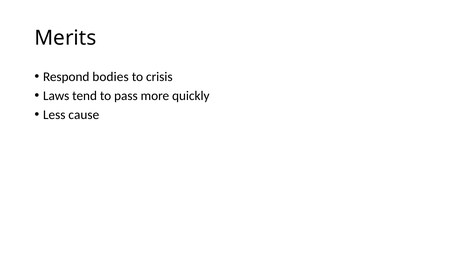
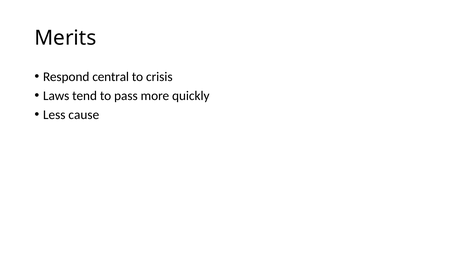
bodies: bodies -> central
